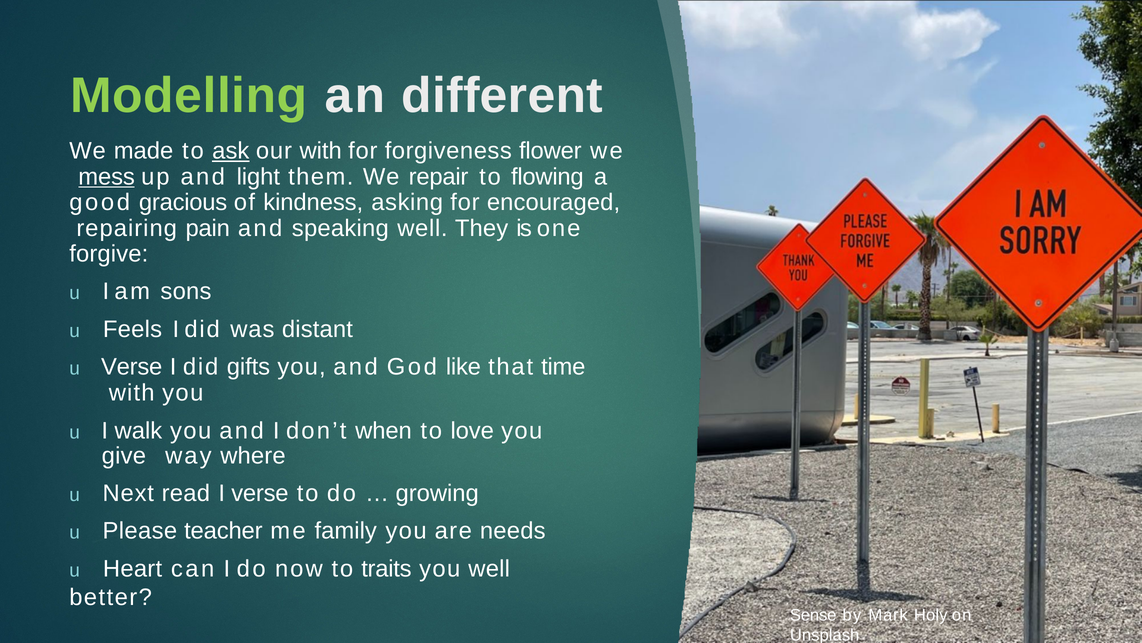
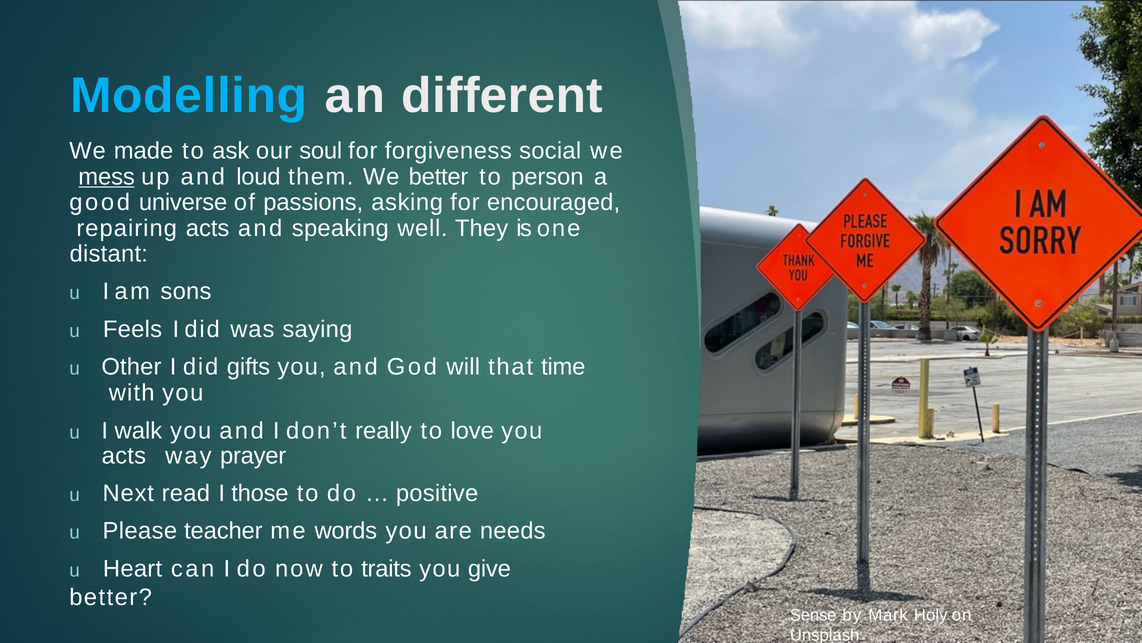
Modelling colour: light green -> light blue
ask underline: present -> none
our with: with -> soul
flower: flower -> social
light: light -> loud
We repair: repair -> better
flowing: flowing -> person
gracious: gracious -> universe
kindness: kindness -> passions
repairing pain: pain -> acts
forgive: forgive -> distant
distant: distant -> saying
u Verse: Verse -> Other
like: like -> will
when: when -> really
give at (124, 455): give -> acts
where: where -> prayer
I verse: verse -> those
growing: growing -> positive
family: family -> words
you well: well -> give
